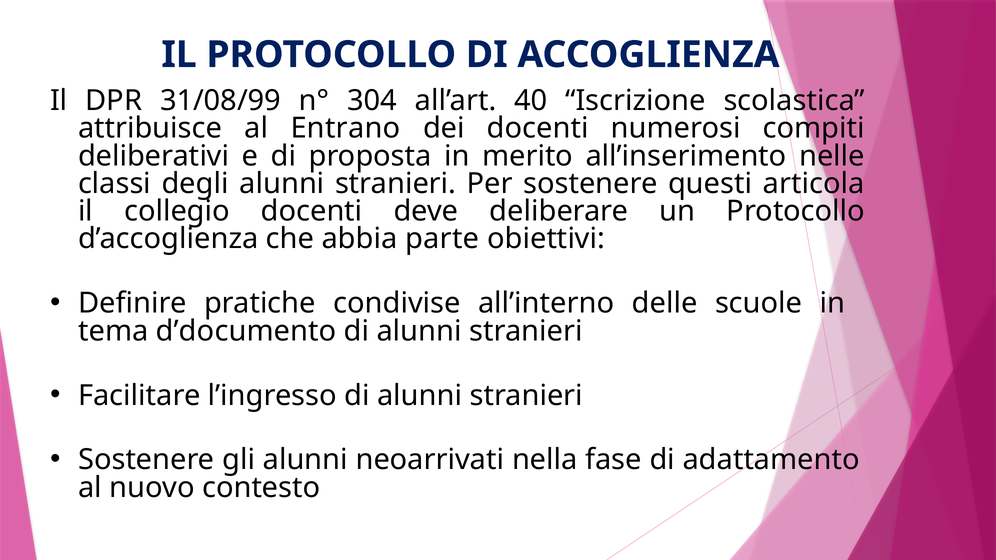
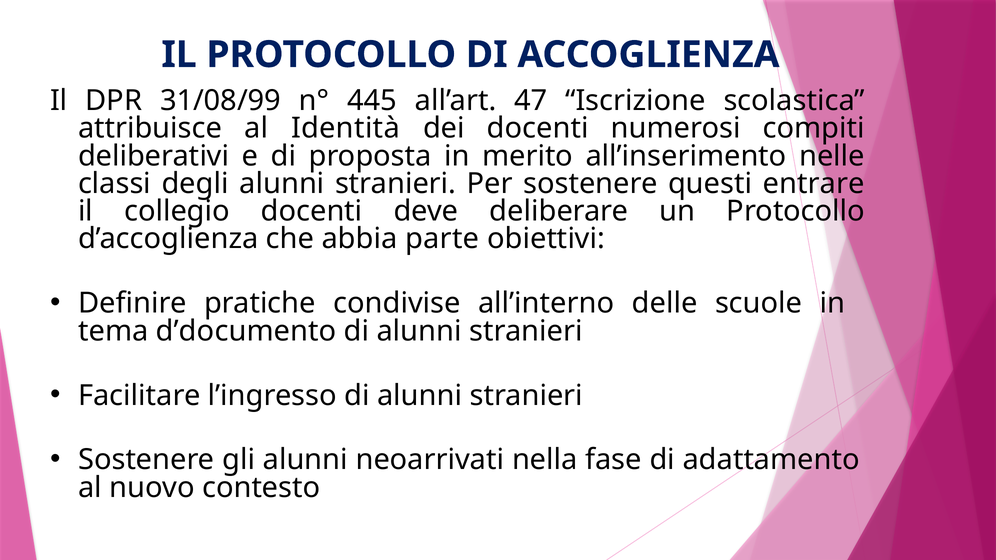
304: 304 -> 445
40: 40 -> 47
Entrano: Entrano -> Identità
articola: articola -> entrare
